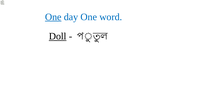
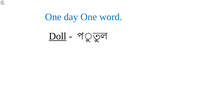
One at (53, 17) underline: present -> none
